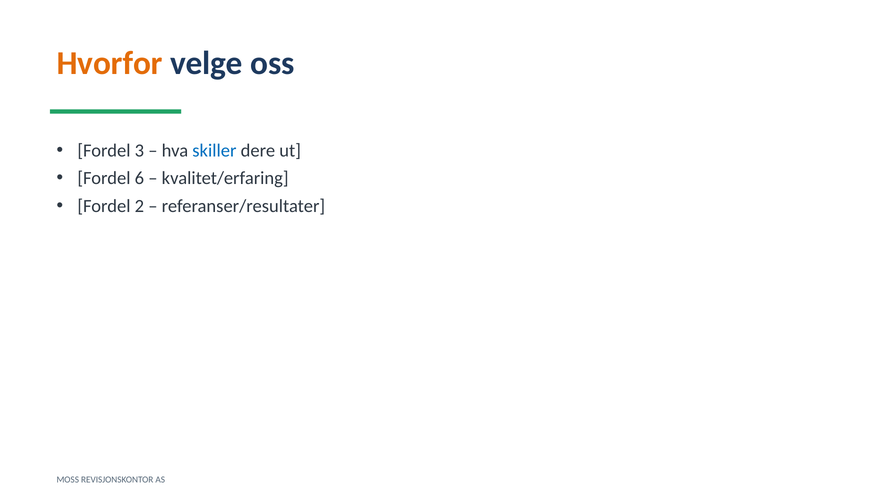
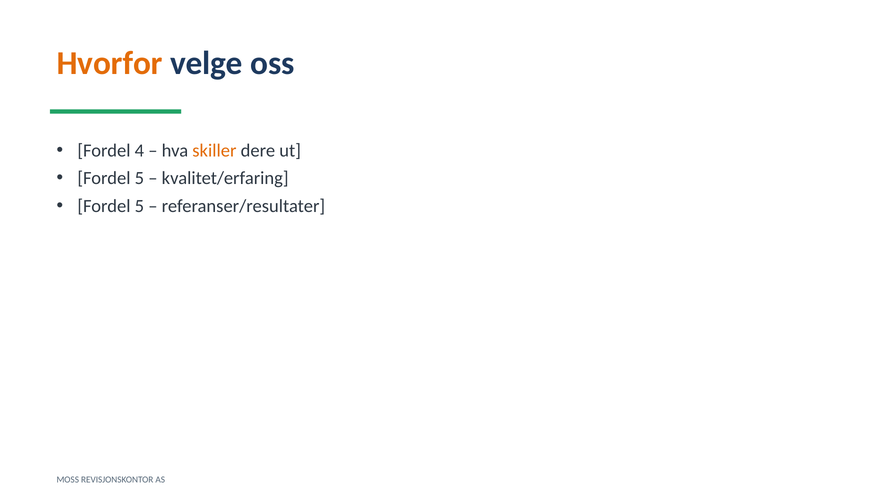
3: 3 -> 4
skiller colour: blue -> orange
6 at (139, 178): 6 -> 5
2 at (139, 206): 2 -> 5
